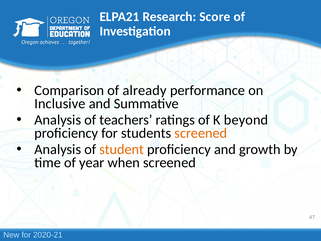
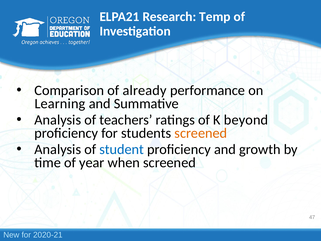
Score: Score -> Temp
Inclusive: Inclusive -> Learning
student colour: orange -> blue
